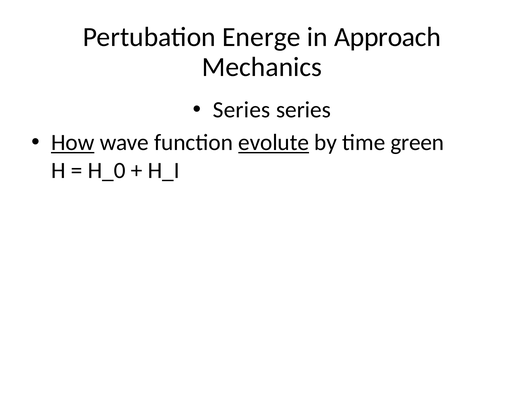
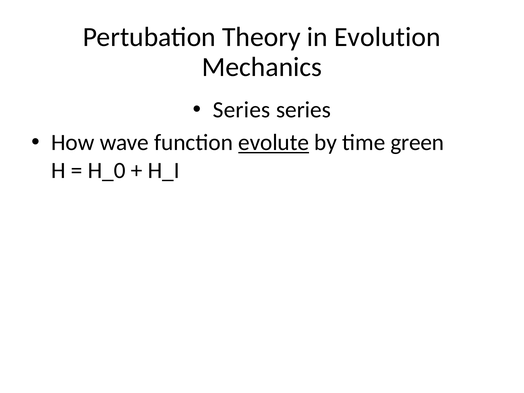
Energe: Energe -> Theory
Approach: Approach -> Evolution
How underline: present -> none
